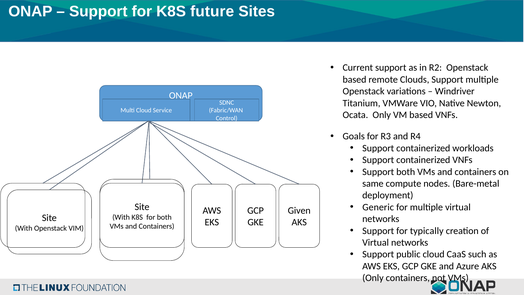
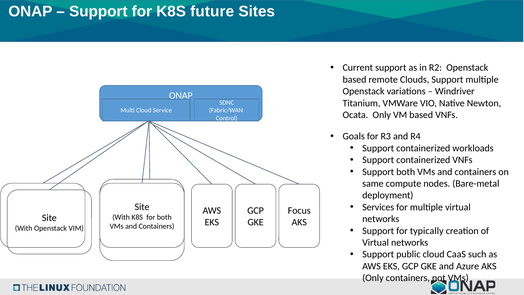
Generic: Generic -> Services
Given: Given -> Focus
